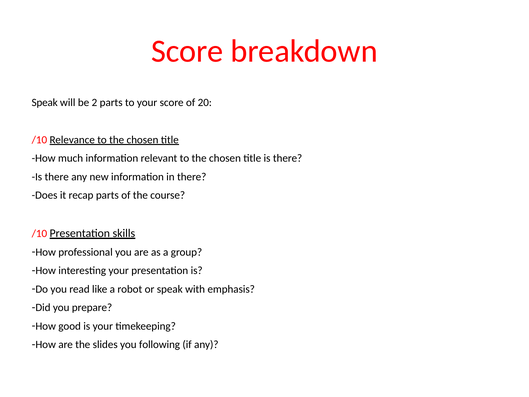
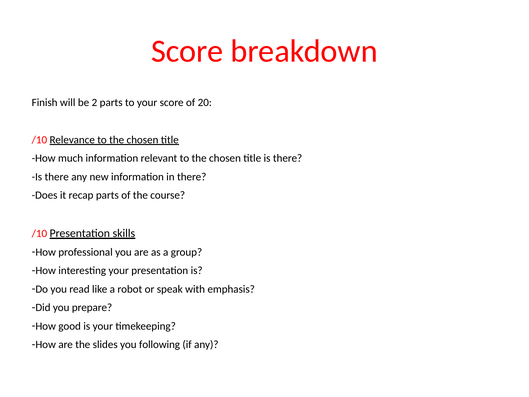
Speak at (45, 103): Speak -> Finish
